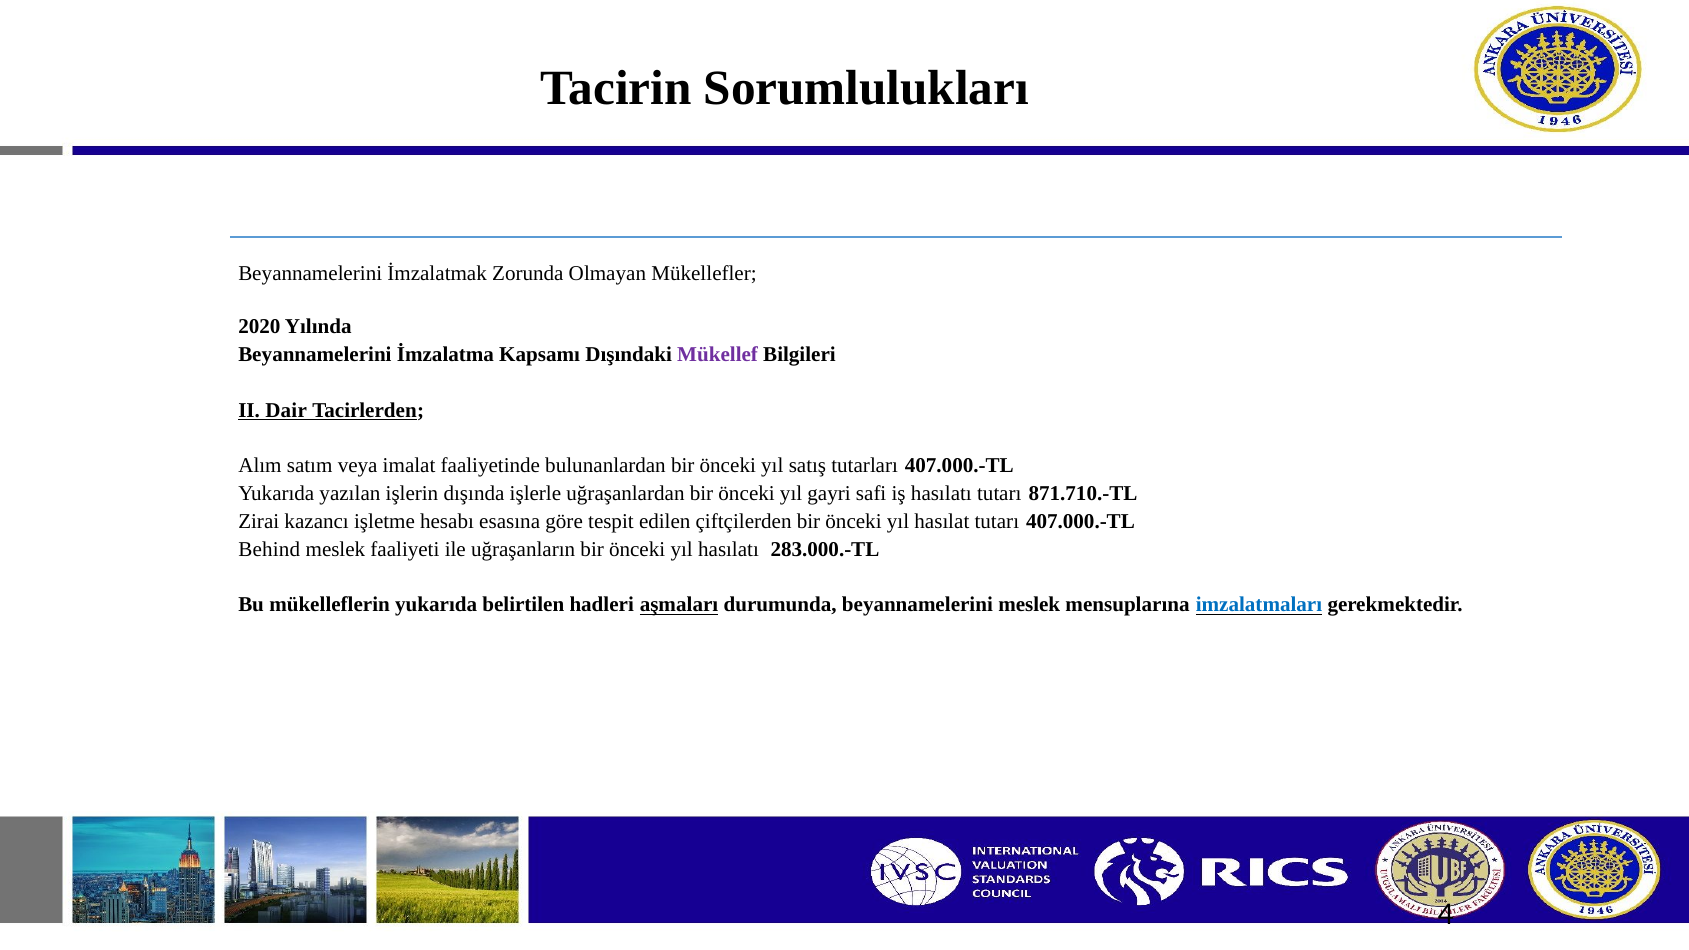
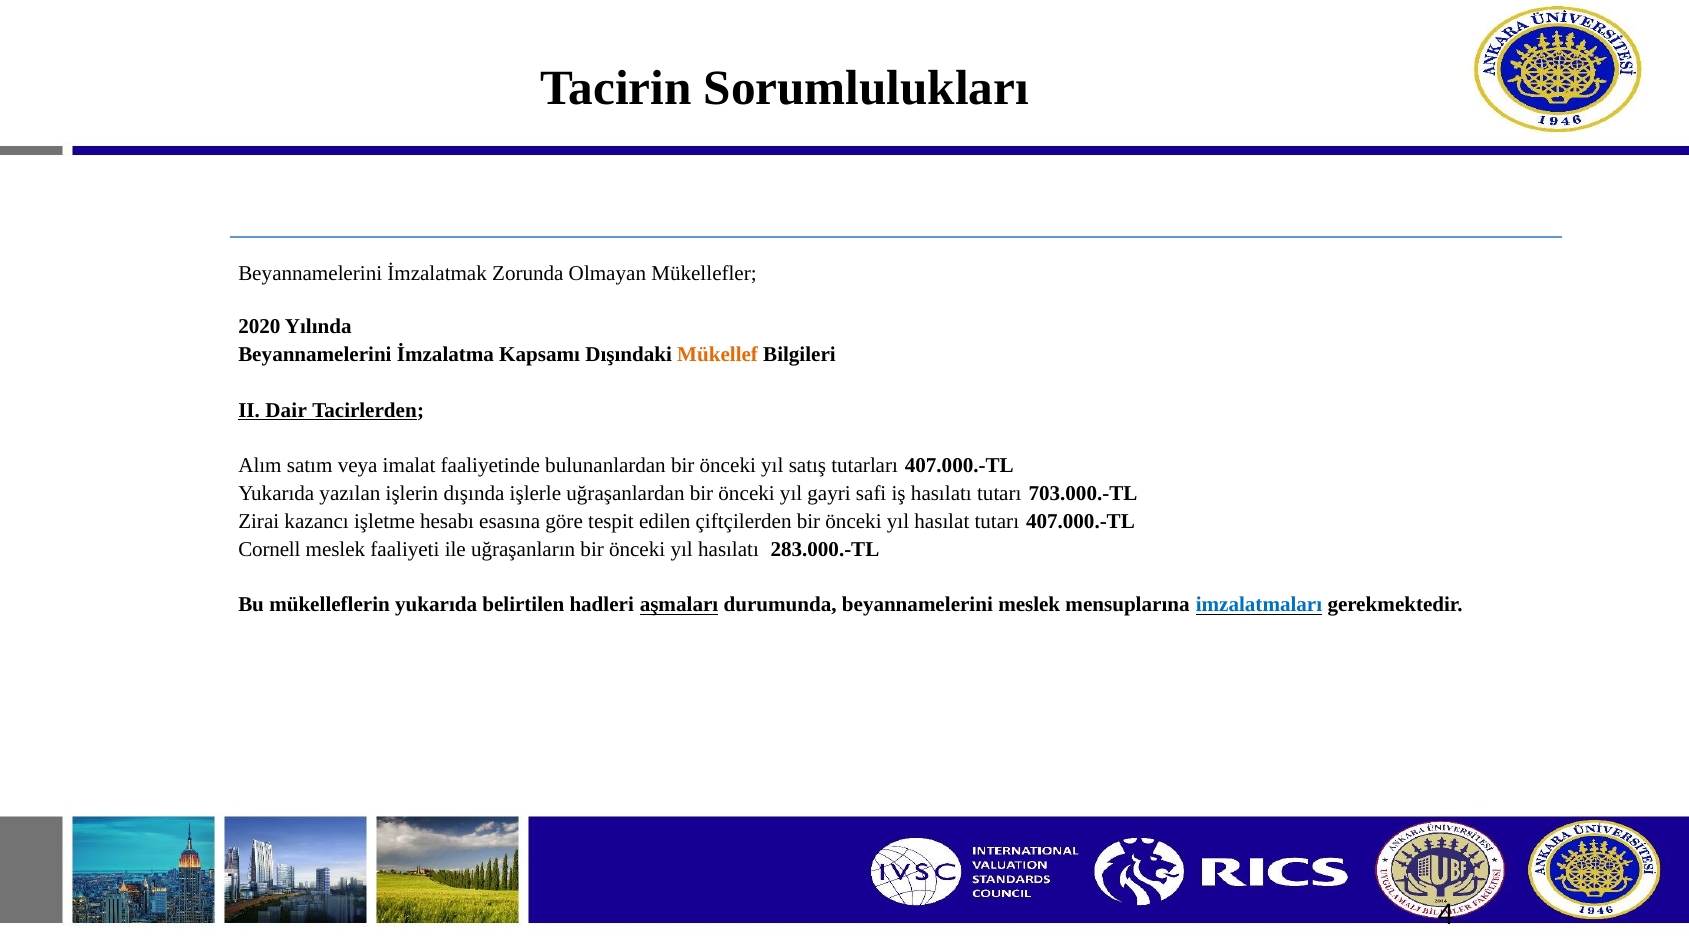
Mükellef colour: purple -> orange
871.710.-TL: 871.710.-TL -> 703.000.-TL
Behind: Behind -> Cornell
